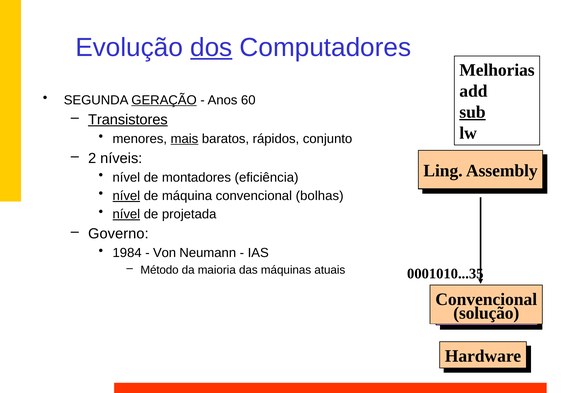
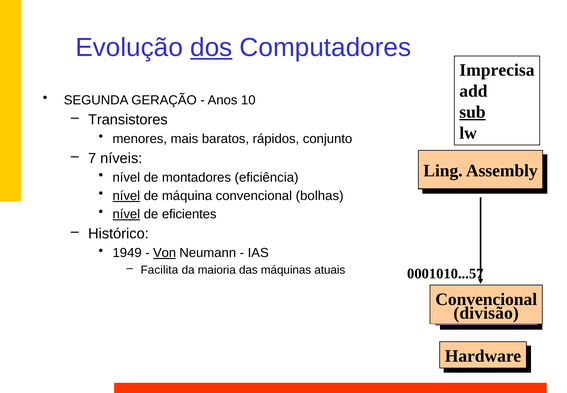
Melhorias: Melhorias -> Imprecisa
GERAÇÃO underline: present -> none
60: 60 -> 10
Transistores underline: present -> none
mais underline: present -> none
2: 2 -> 7
projetada: projetada -> eficientes
Governo: Governo -> Histórico
1984: 1984 -> 1949
Von underline: none -> present
Método: Método -> Facilita
0001010...35: 0001010...35 -> 0001010...57
solução: solução -> divisão
